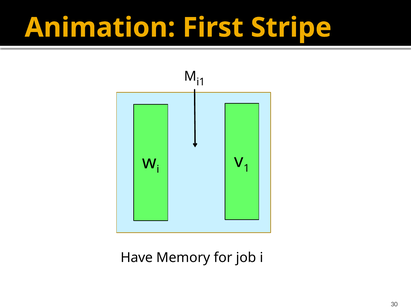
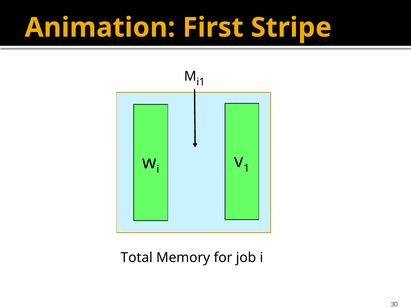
Have: Have -> Total
